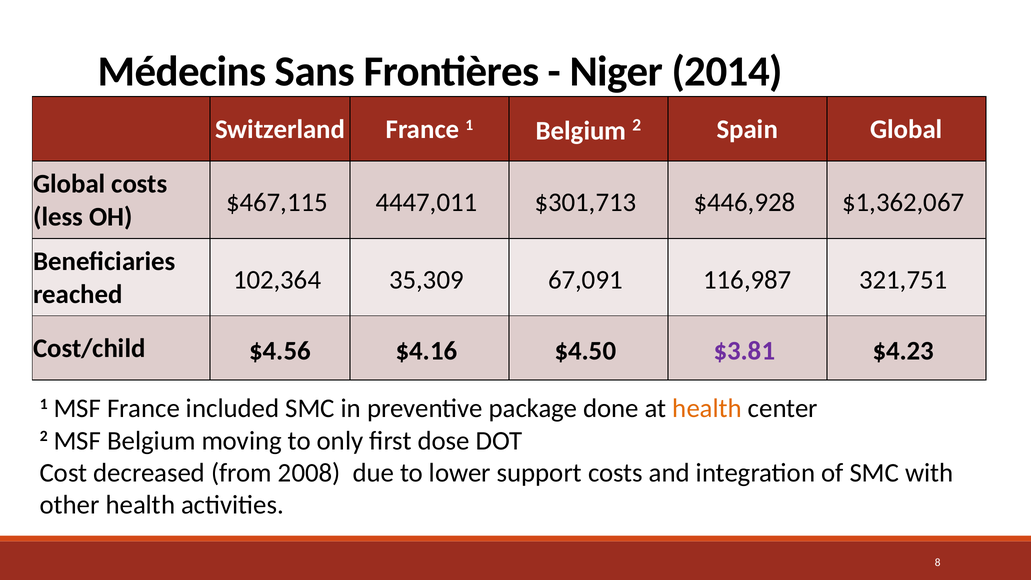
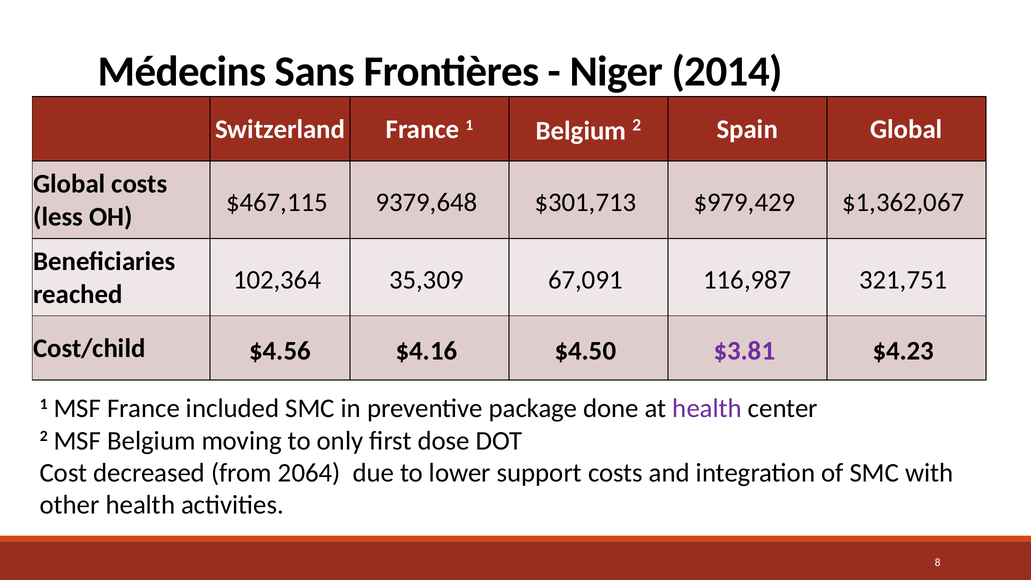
4447,011: 4447,011 -> 9379,648
$446,928: $446,928 -> $979,429
health at (707, 408) colour: orange -> purple
2008: 2008 -> 2064
